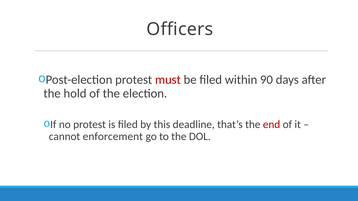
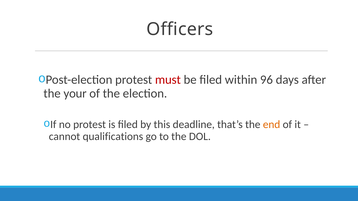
90: 90 -> 96
hold: hold -> your
end colour: red -> orange
enforcement: enforcement -> qualifications
